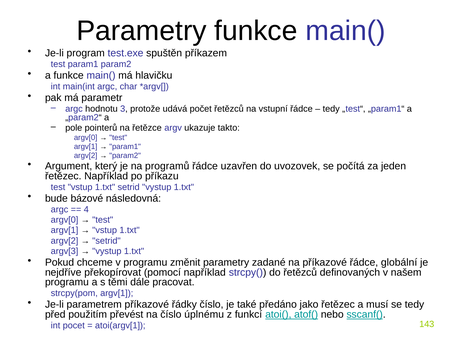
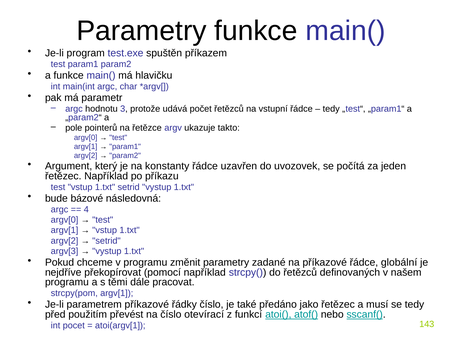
programů: programů -> konstanty
úplnému: úplnému -> otevírací
